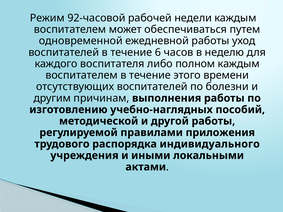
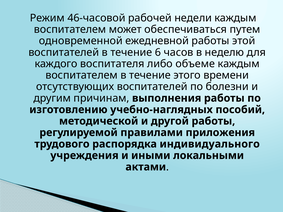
92-часовой: 92-часовой -> 46-часовой
уход: уход -> этой
полном: полном -> объеме
